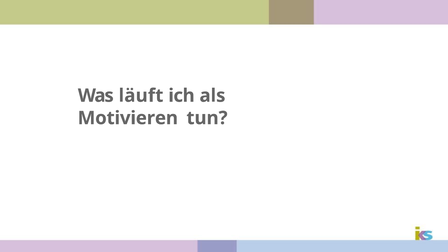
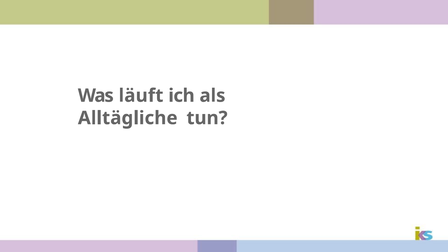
Motivieren: Motivieren -> Alltägliche
